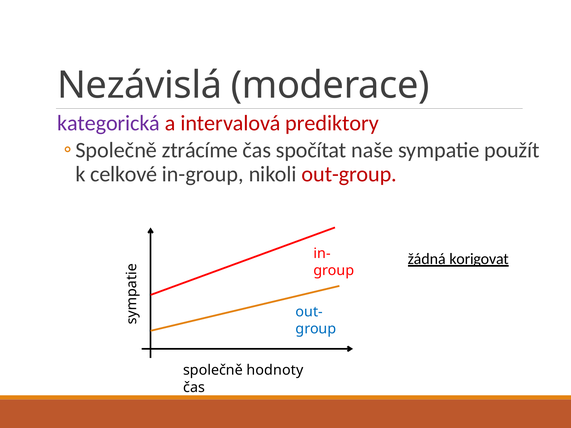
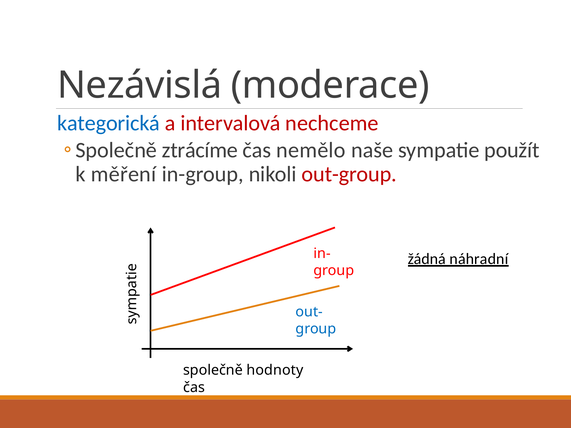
kategorická colour: purple -> blue
prediktory: prediktory -> nechceme
spočítat: spočítat -> nemělo
celkové: celkové -> měření
korigovat: korigovat -> náhradní
